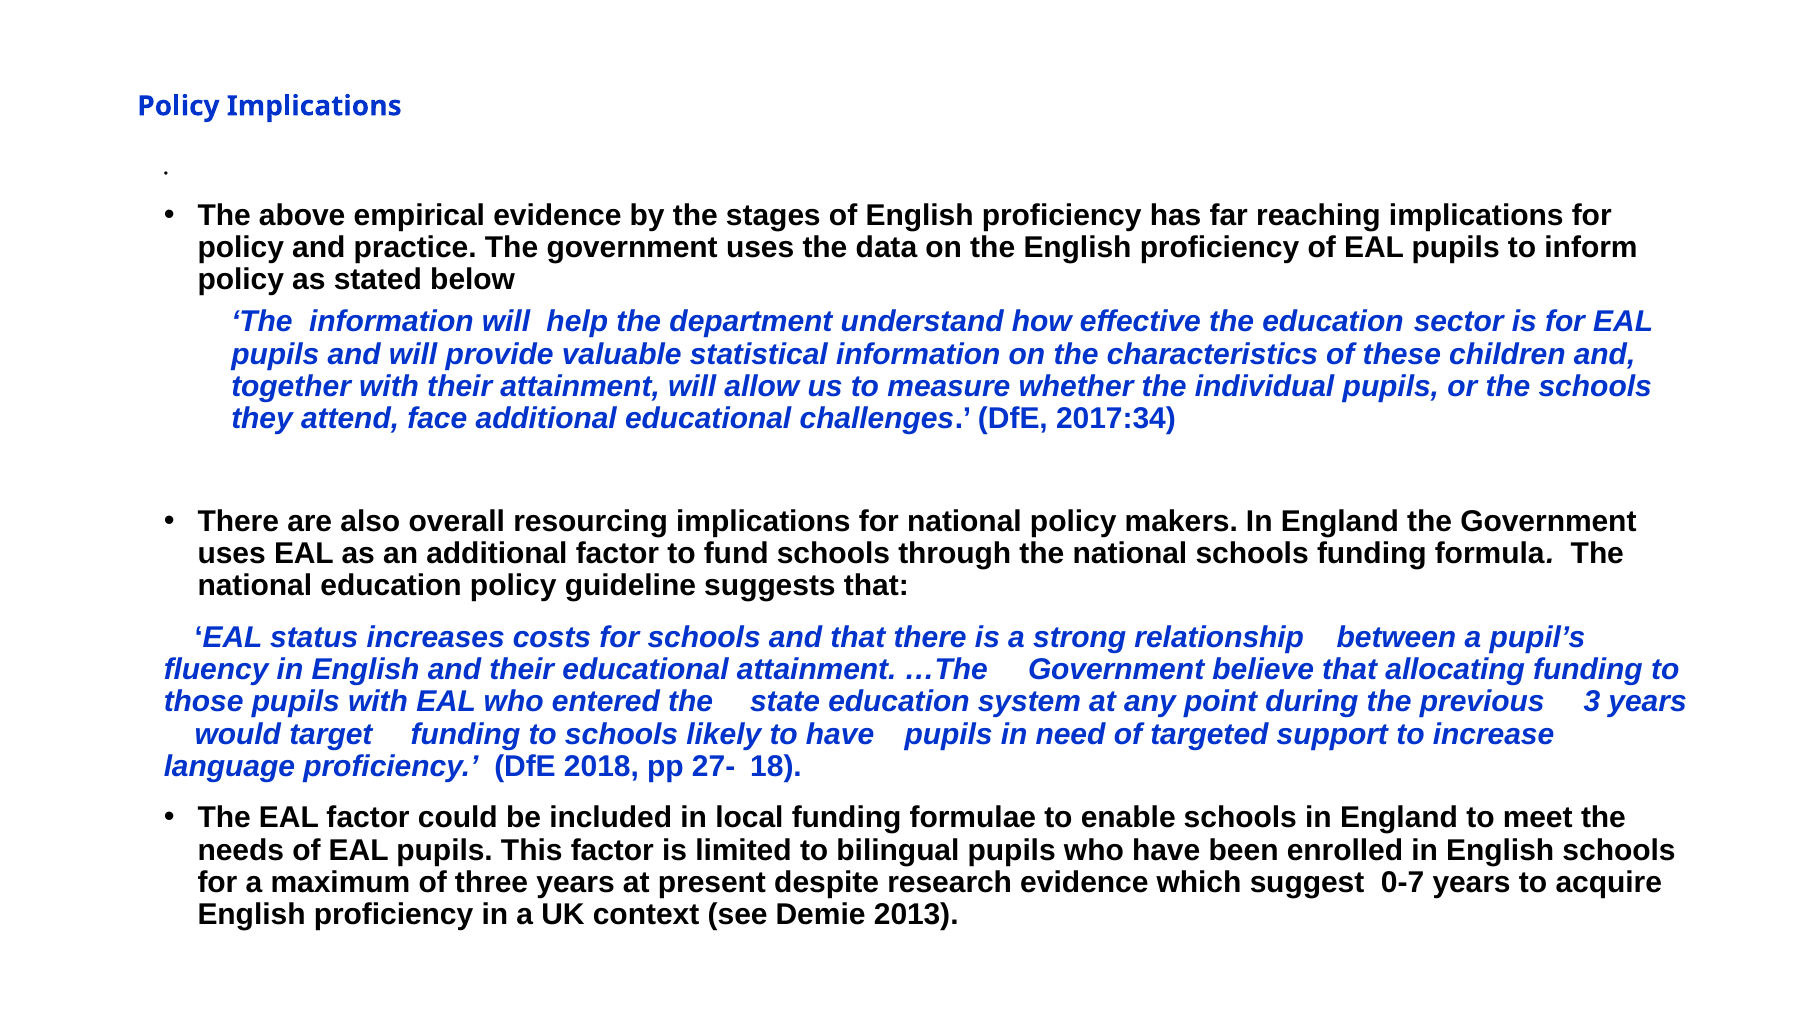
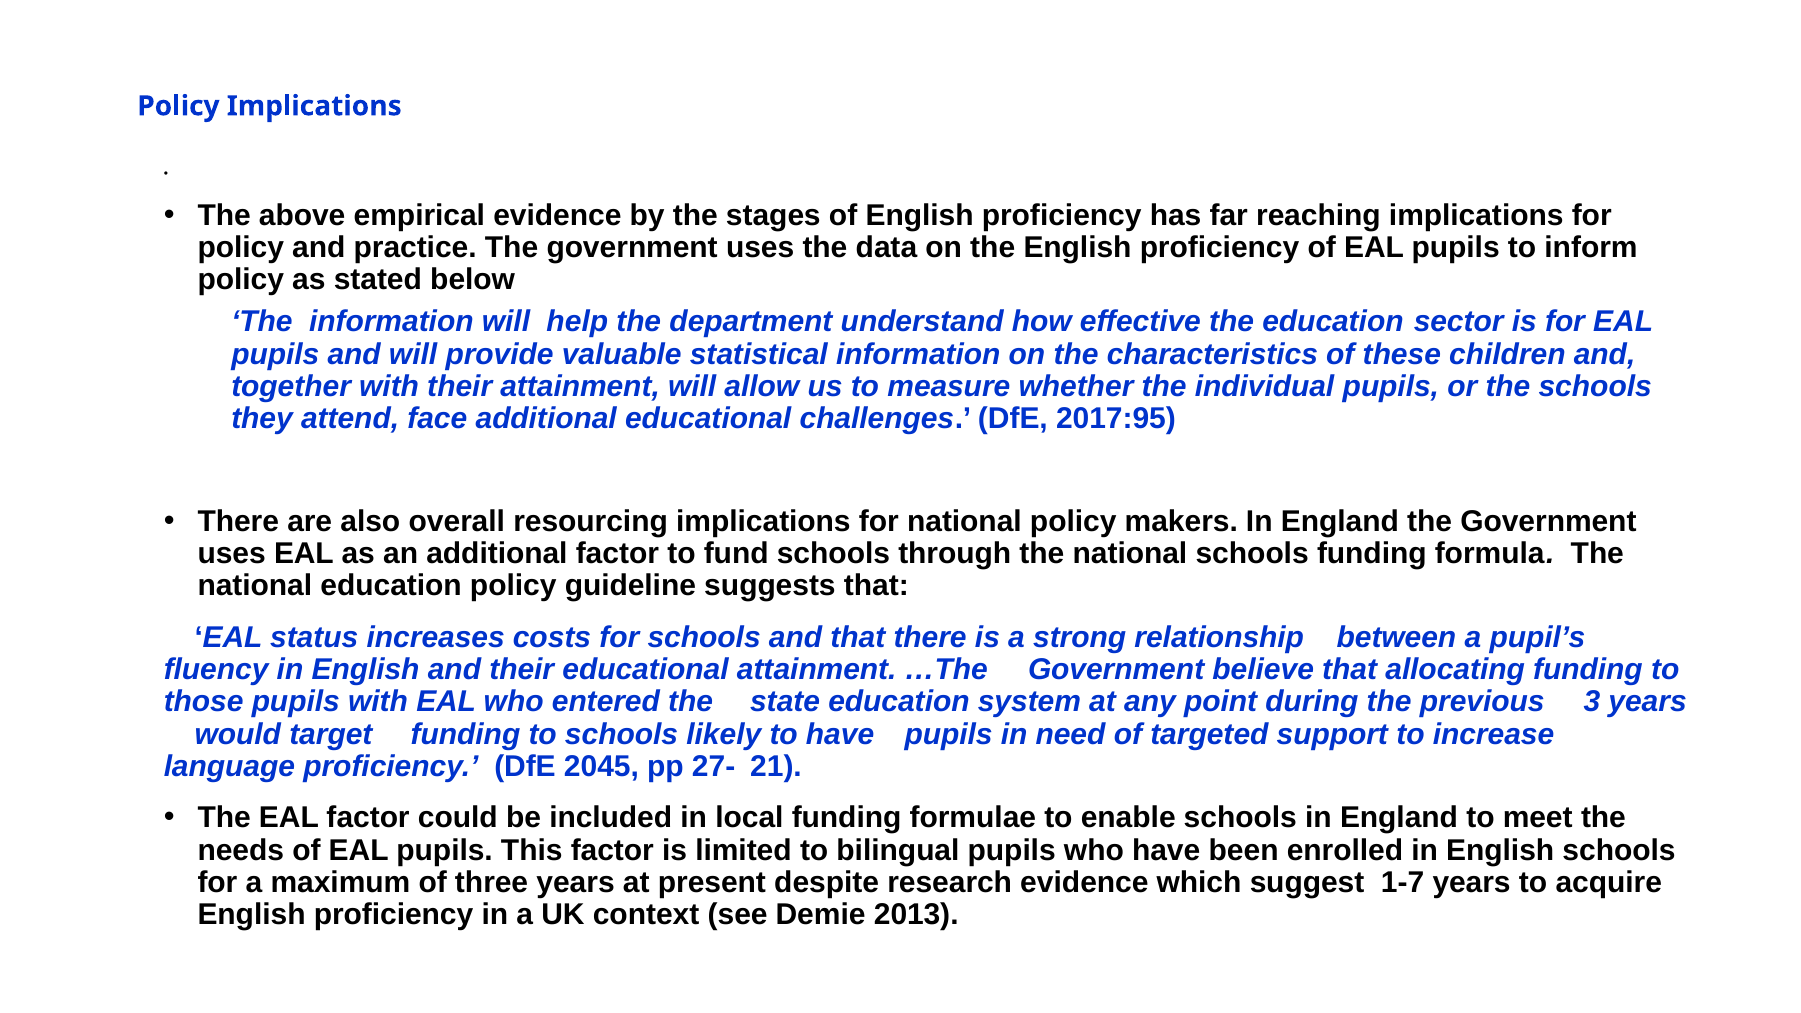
2017:34: 2017:34 -> 2017:95
2018: 2018 -> 2045
18: 18 -> 21
0-7: 0-7 -> 1-7
